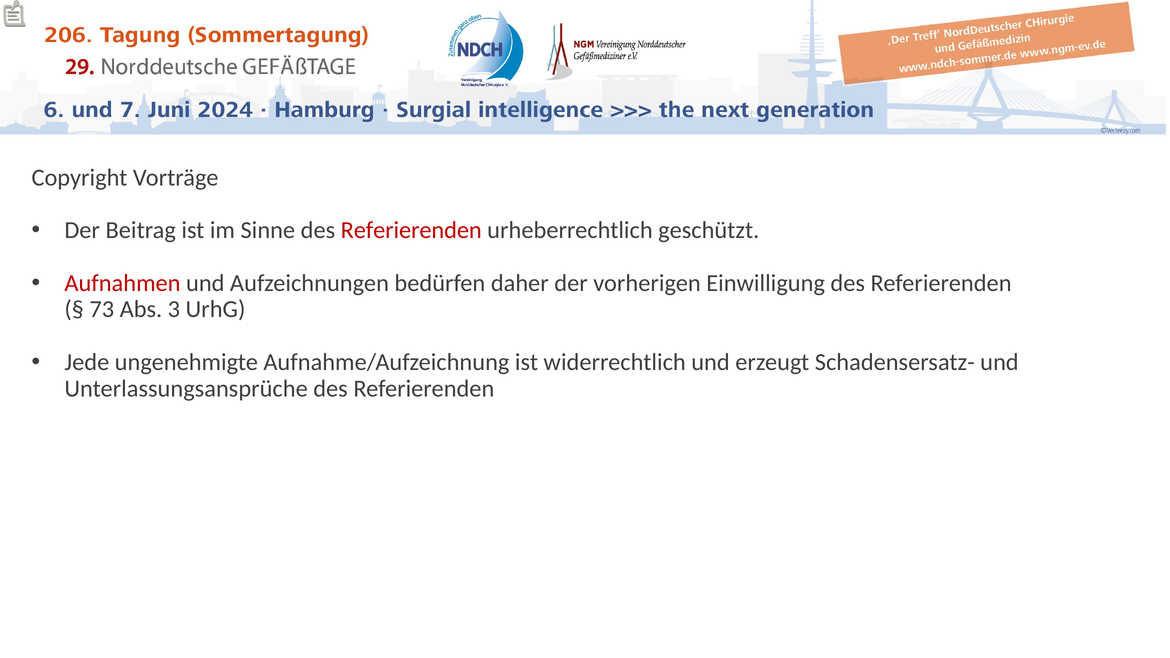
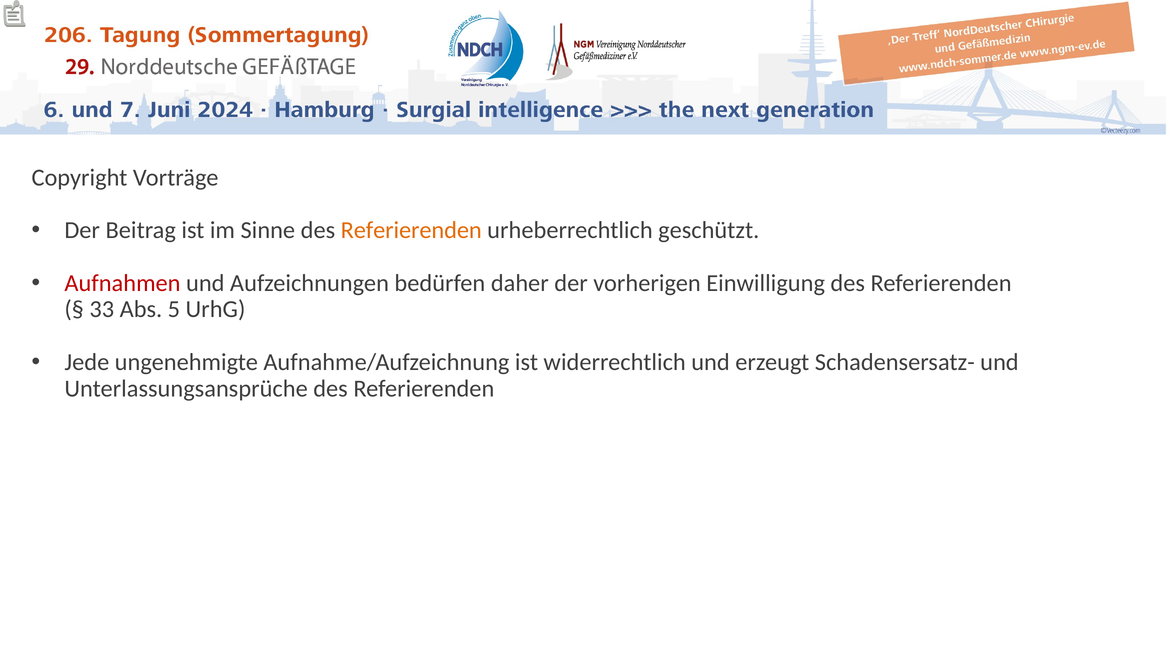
Referierenden at (411, 230) colour: red -> orange
73: 73 -> 33
3: 3 -> 5
